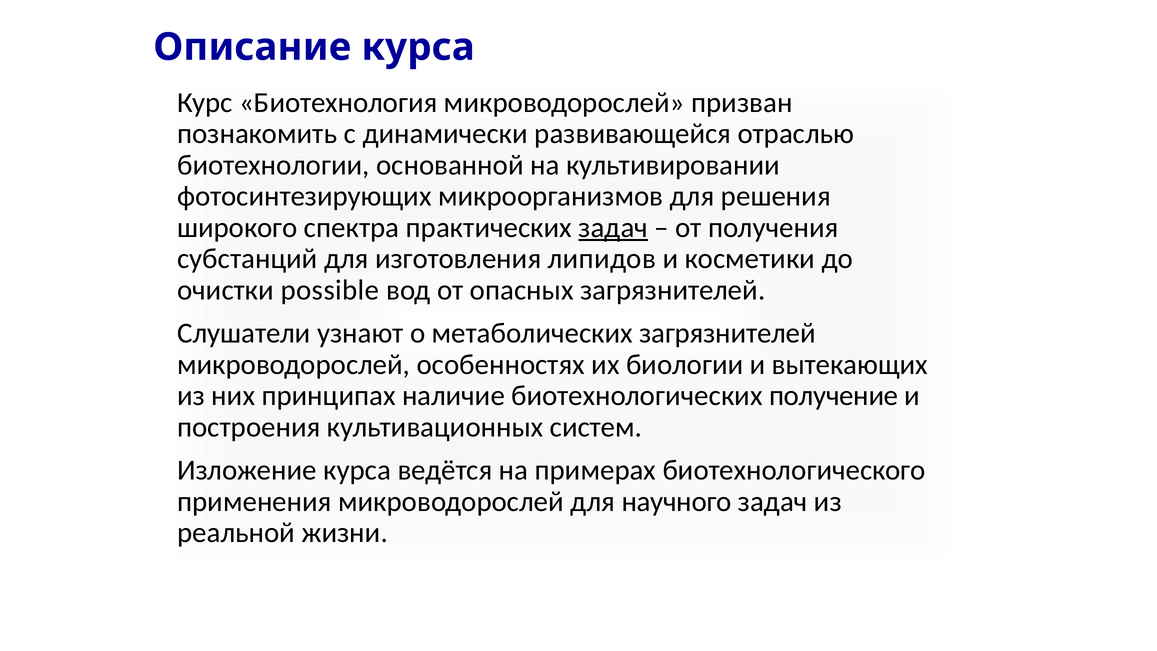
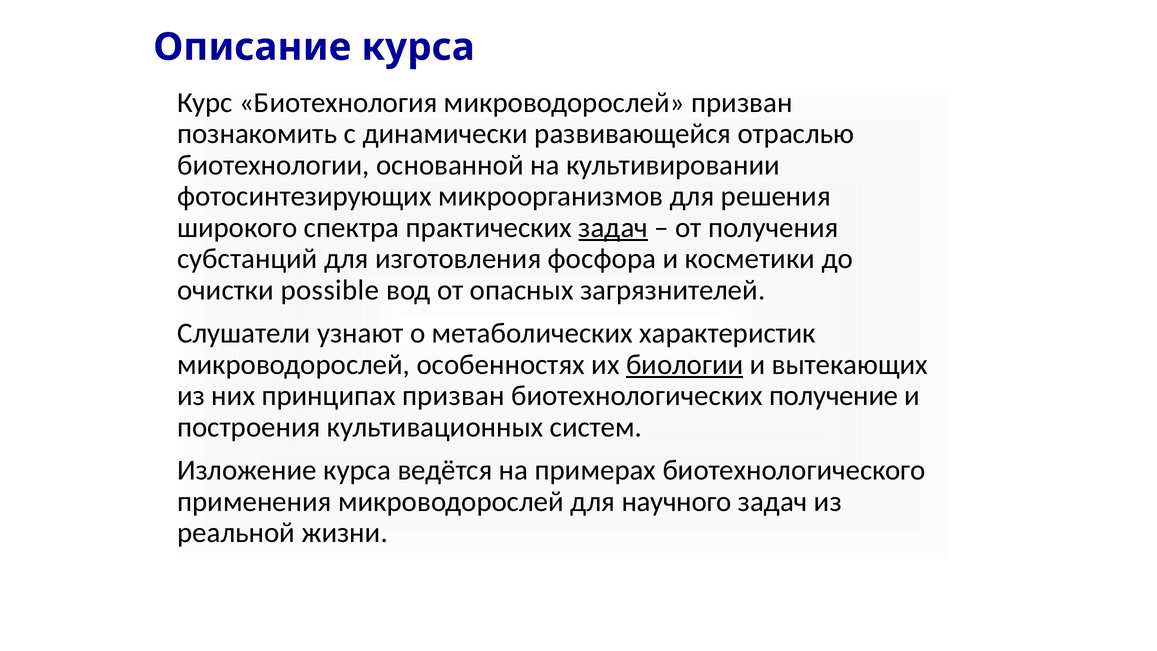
липидов: липидов -> фосфора
метаболических загрязнителей: загрязнителей -> характеристик
биологии underline: none -> present
принципах наличие: наличие -> призван
